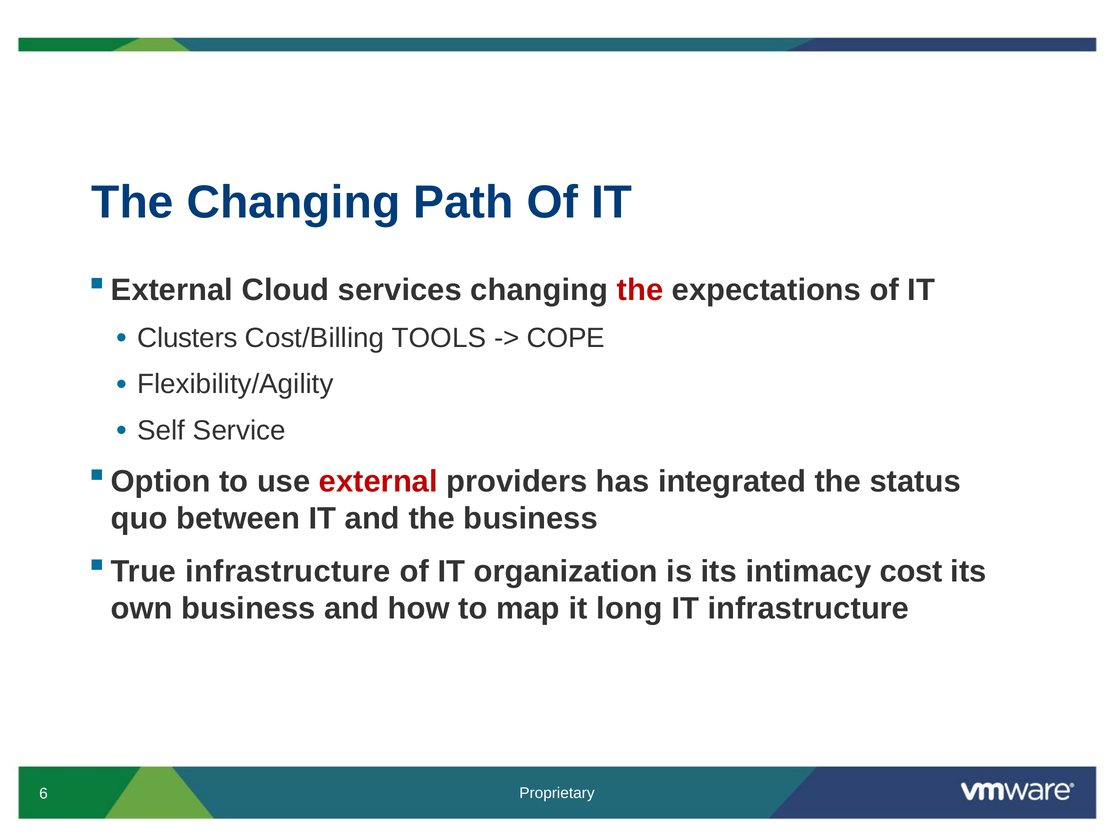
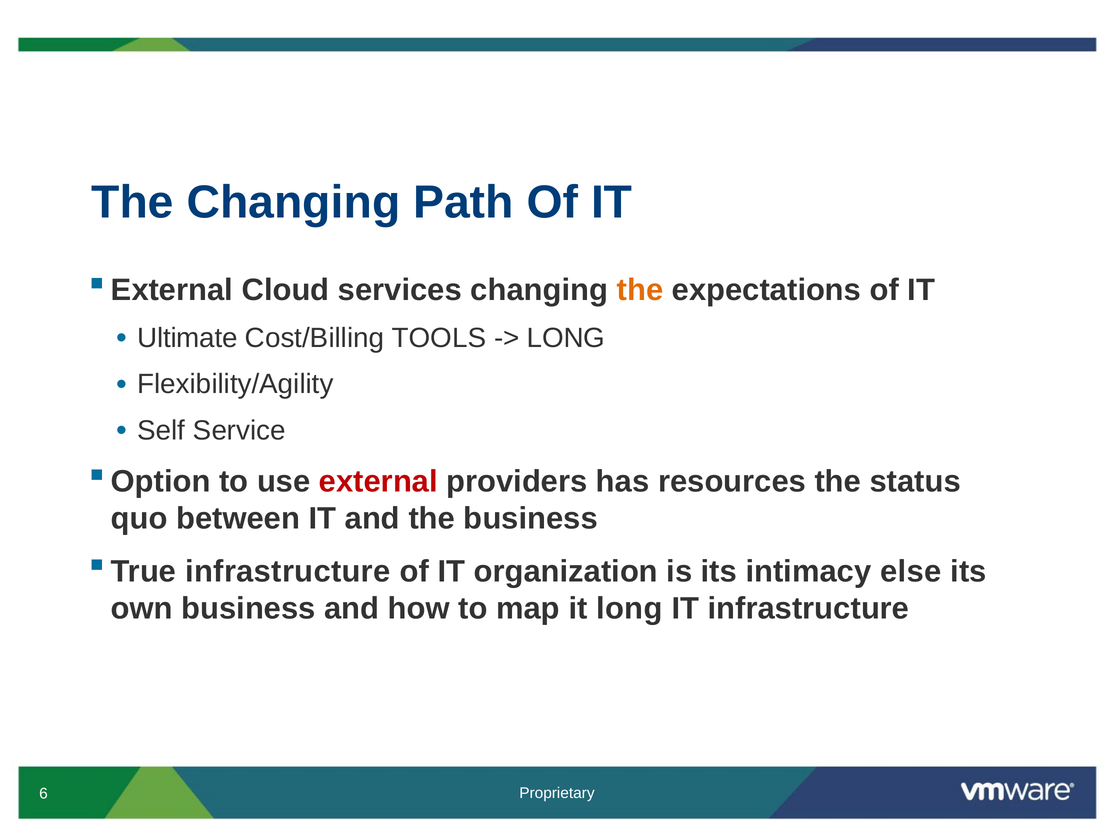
the at (640, 290) colour: red -> orange
Clusters: Clusters -> Ultimate
COPE at (566, 338): COPE -> LONG
integrated: integrated -> resources
cost: cost -> else
